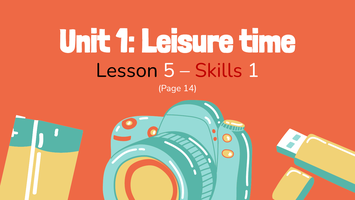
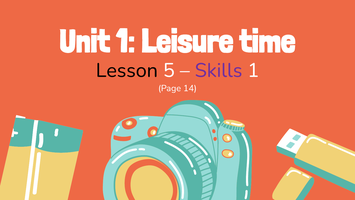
Skills colour: red -> purple
